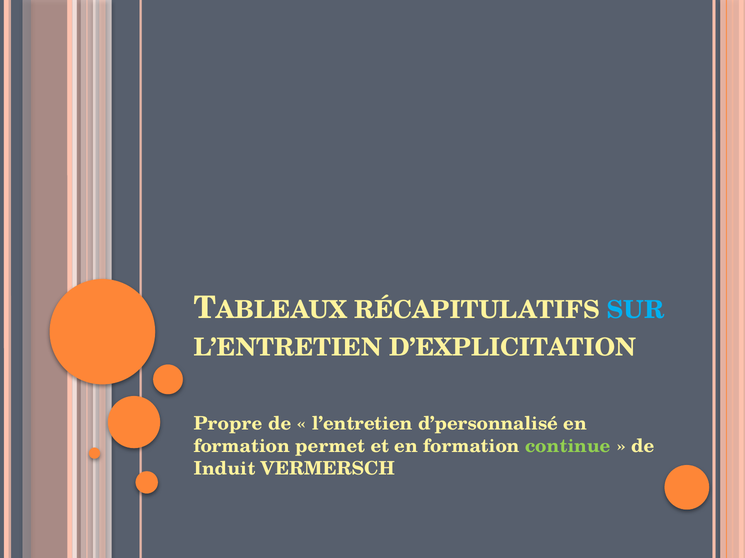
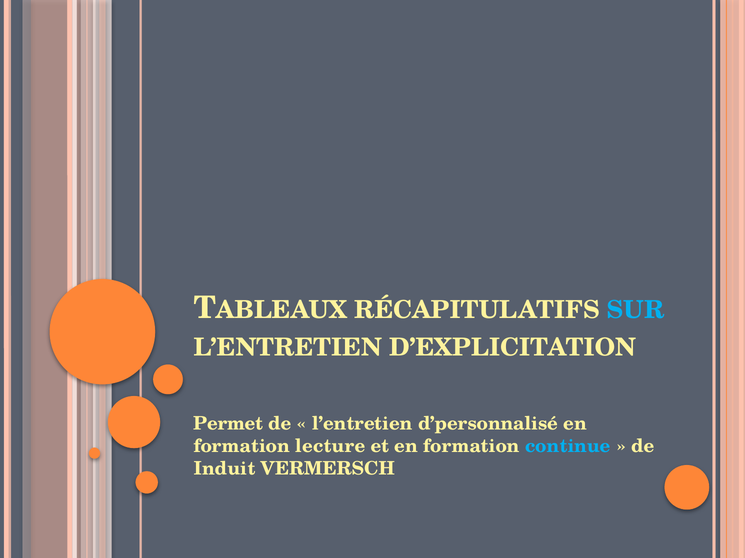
Propre: Propre -> Permet
permet: permet -> lecture
continue colour: light green -> light blue
